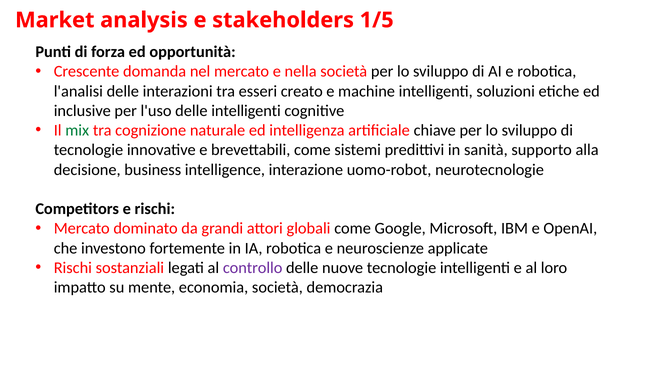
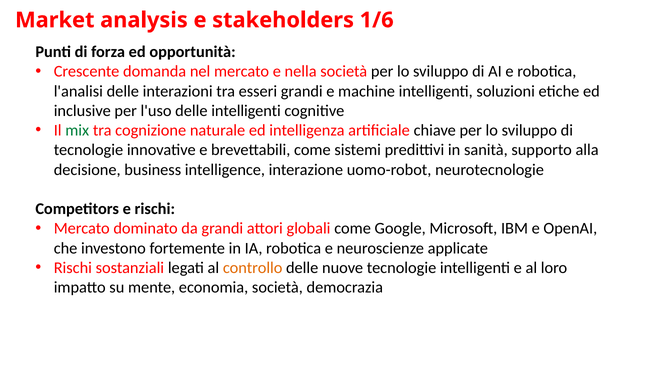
1/5: 1/5 -> 1/6
esseri creato: creato -> grandi
controllo colour: purple -> orange
